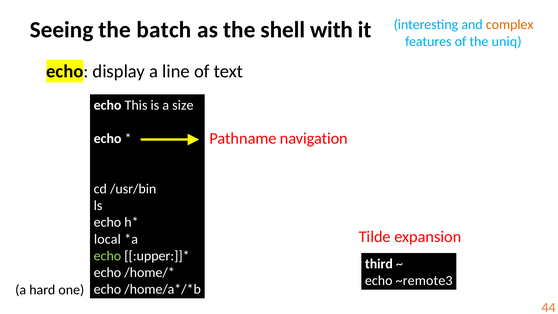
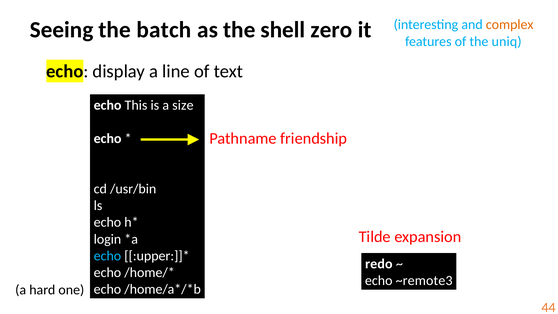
with: with -> zero
navigation: navigation -> friendship
local: local -> login
echo at (107, 256) colour: light green -> light blue
third: third -> redo
